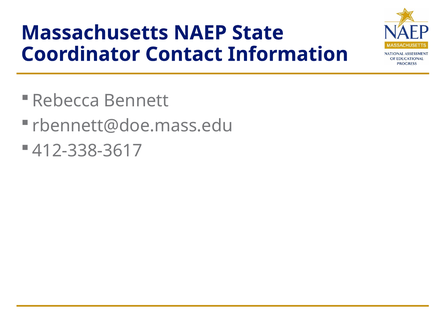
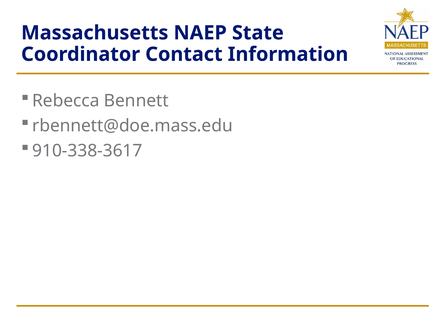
412-338-3617: 412-338-3617 -> 910-338-3617
